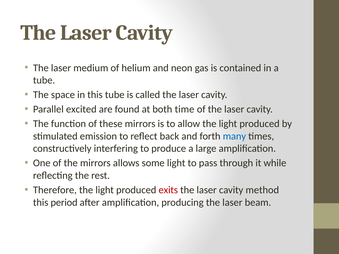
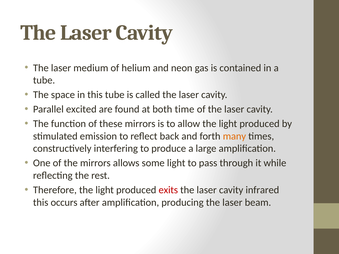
many colour: blue -> orange
method: method -> infrared
period: period -> occurs
